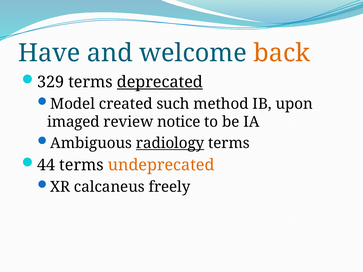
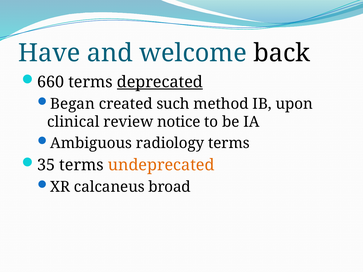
back colour: orange -> black
329: 329 -> 660
Model: Model -> Began
imaged: imaged -> clinical
radiology underline: present -> none
44: 44 -> 35
freely: freely -> broad
